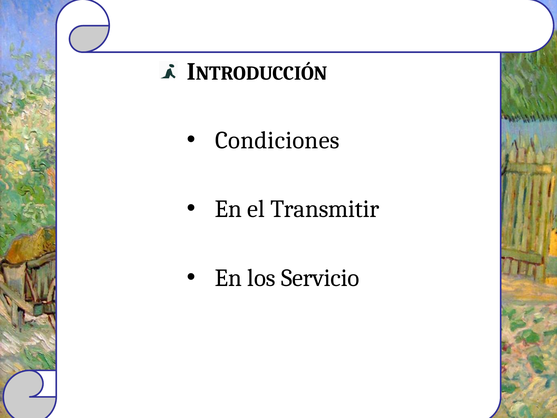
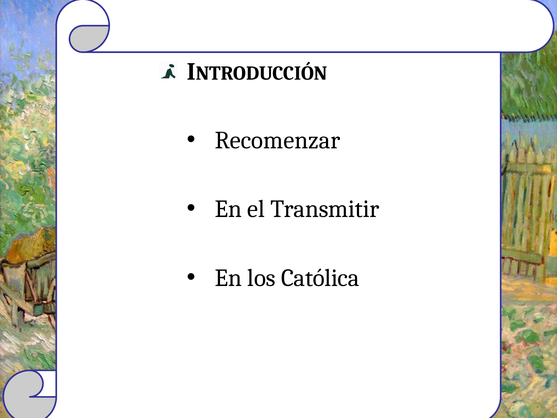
Condiciones: Condiciones -> Recomenzar
Servicio: Servicio -> Católica
